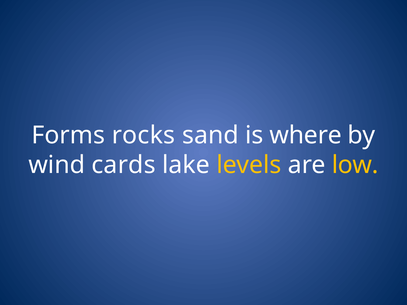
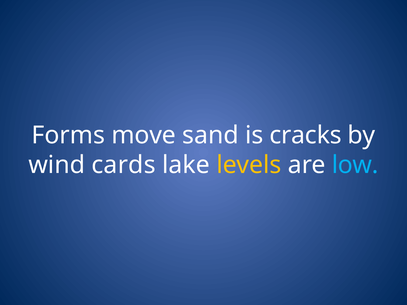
rocks: rocks -> move
where: where -> cracks
low colour: yellow -> light blue
